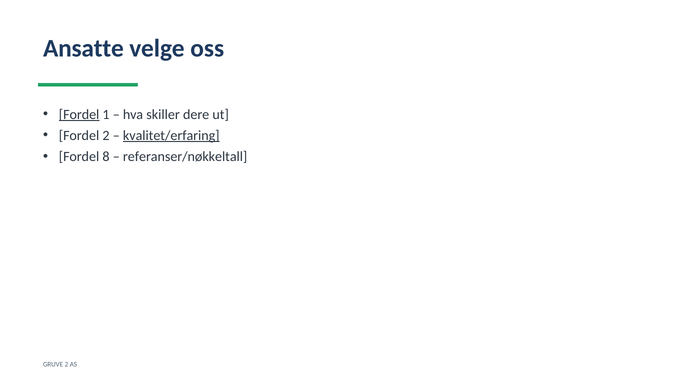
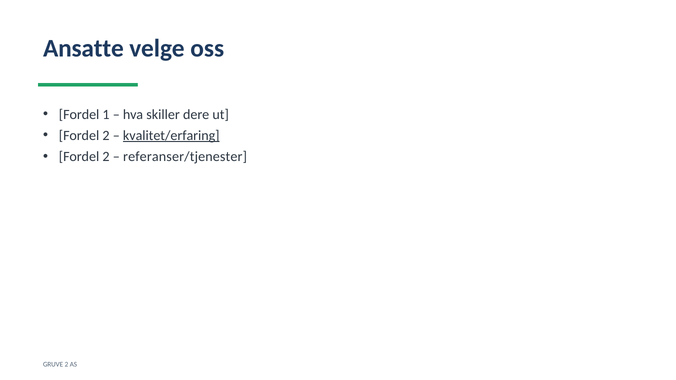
Fordel at (79, 114) underline: present -> none
8 at (106, 157): 8 -> 2
referanser/nøkkeltall: referanser/nøkkeltall -> referanser/tjenester
